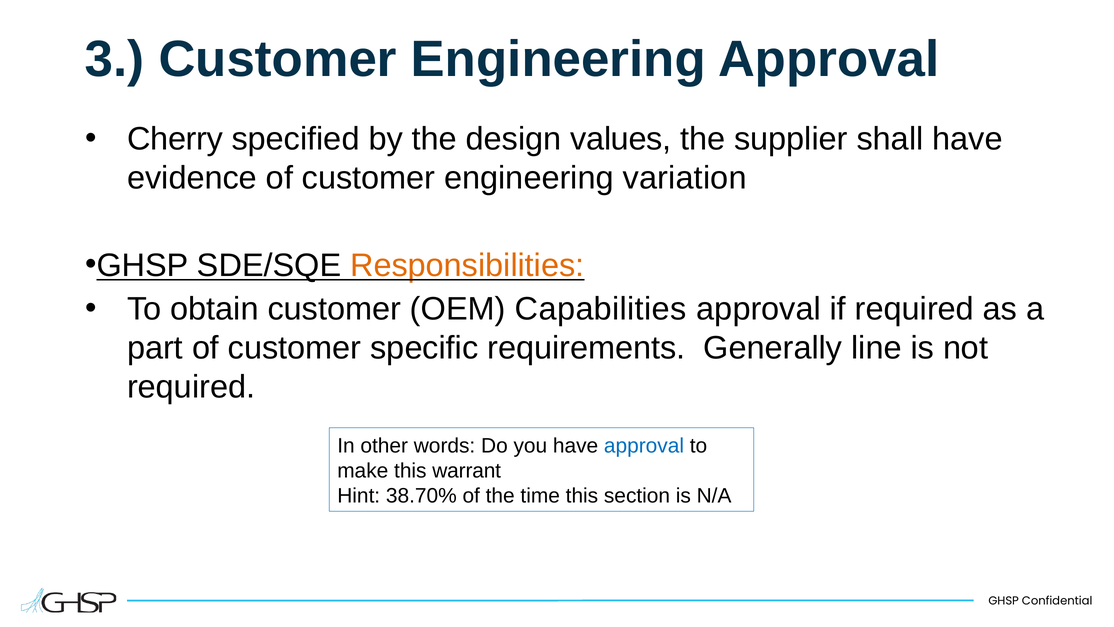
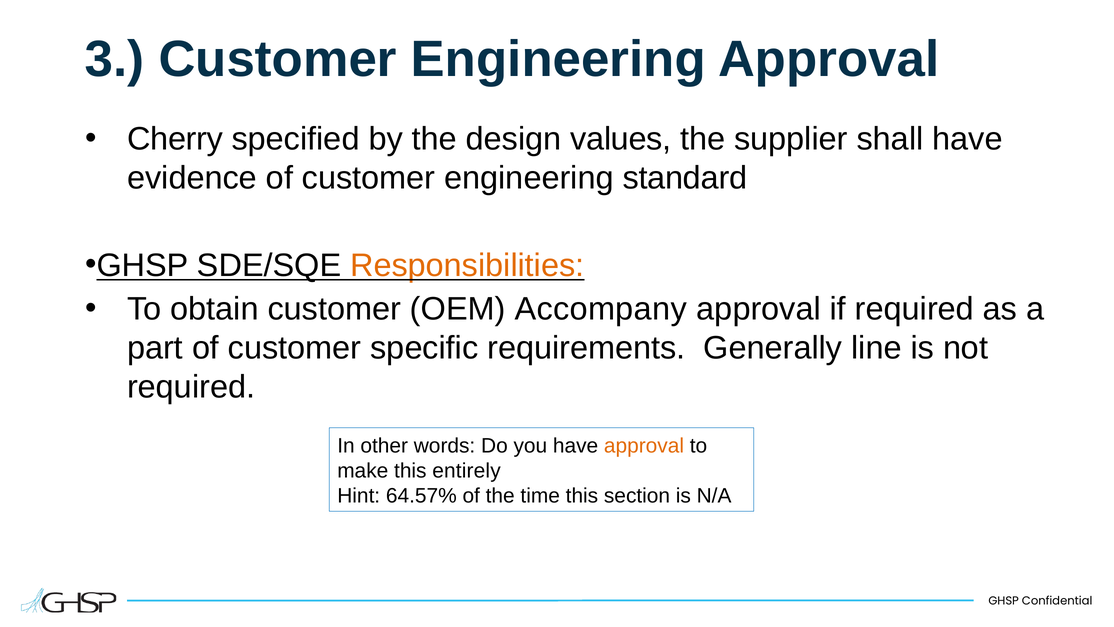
variation: variation -> standard
Capabilities: Capabilities -> Accompany
approval at (644, 446) colour: blue -> orange
warrant: warrant -> entirely
38.70%: 38.70% -> 64.57%
